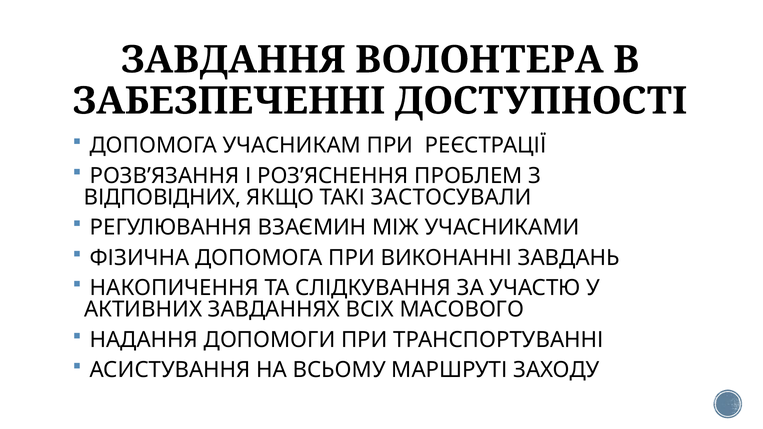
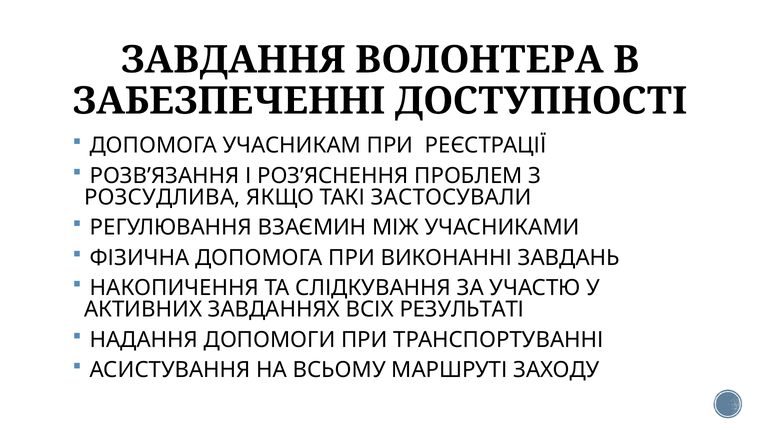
ВІДПОВІДНИХ: ВІДПОВІДНИХ -> РОЗСУДЛИВА
МАСОВОГО: МАСОВОГО -> РЕЗУЛЬТАТІ
